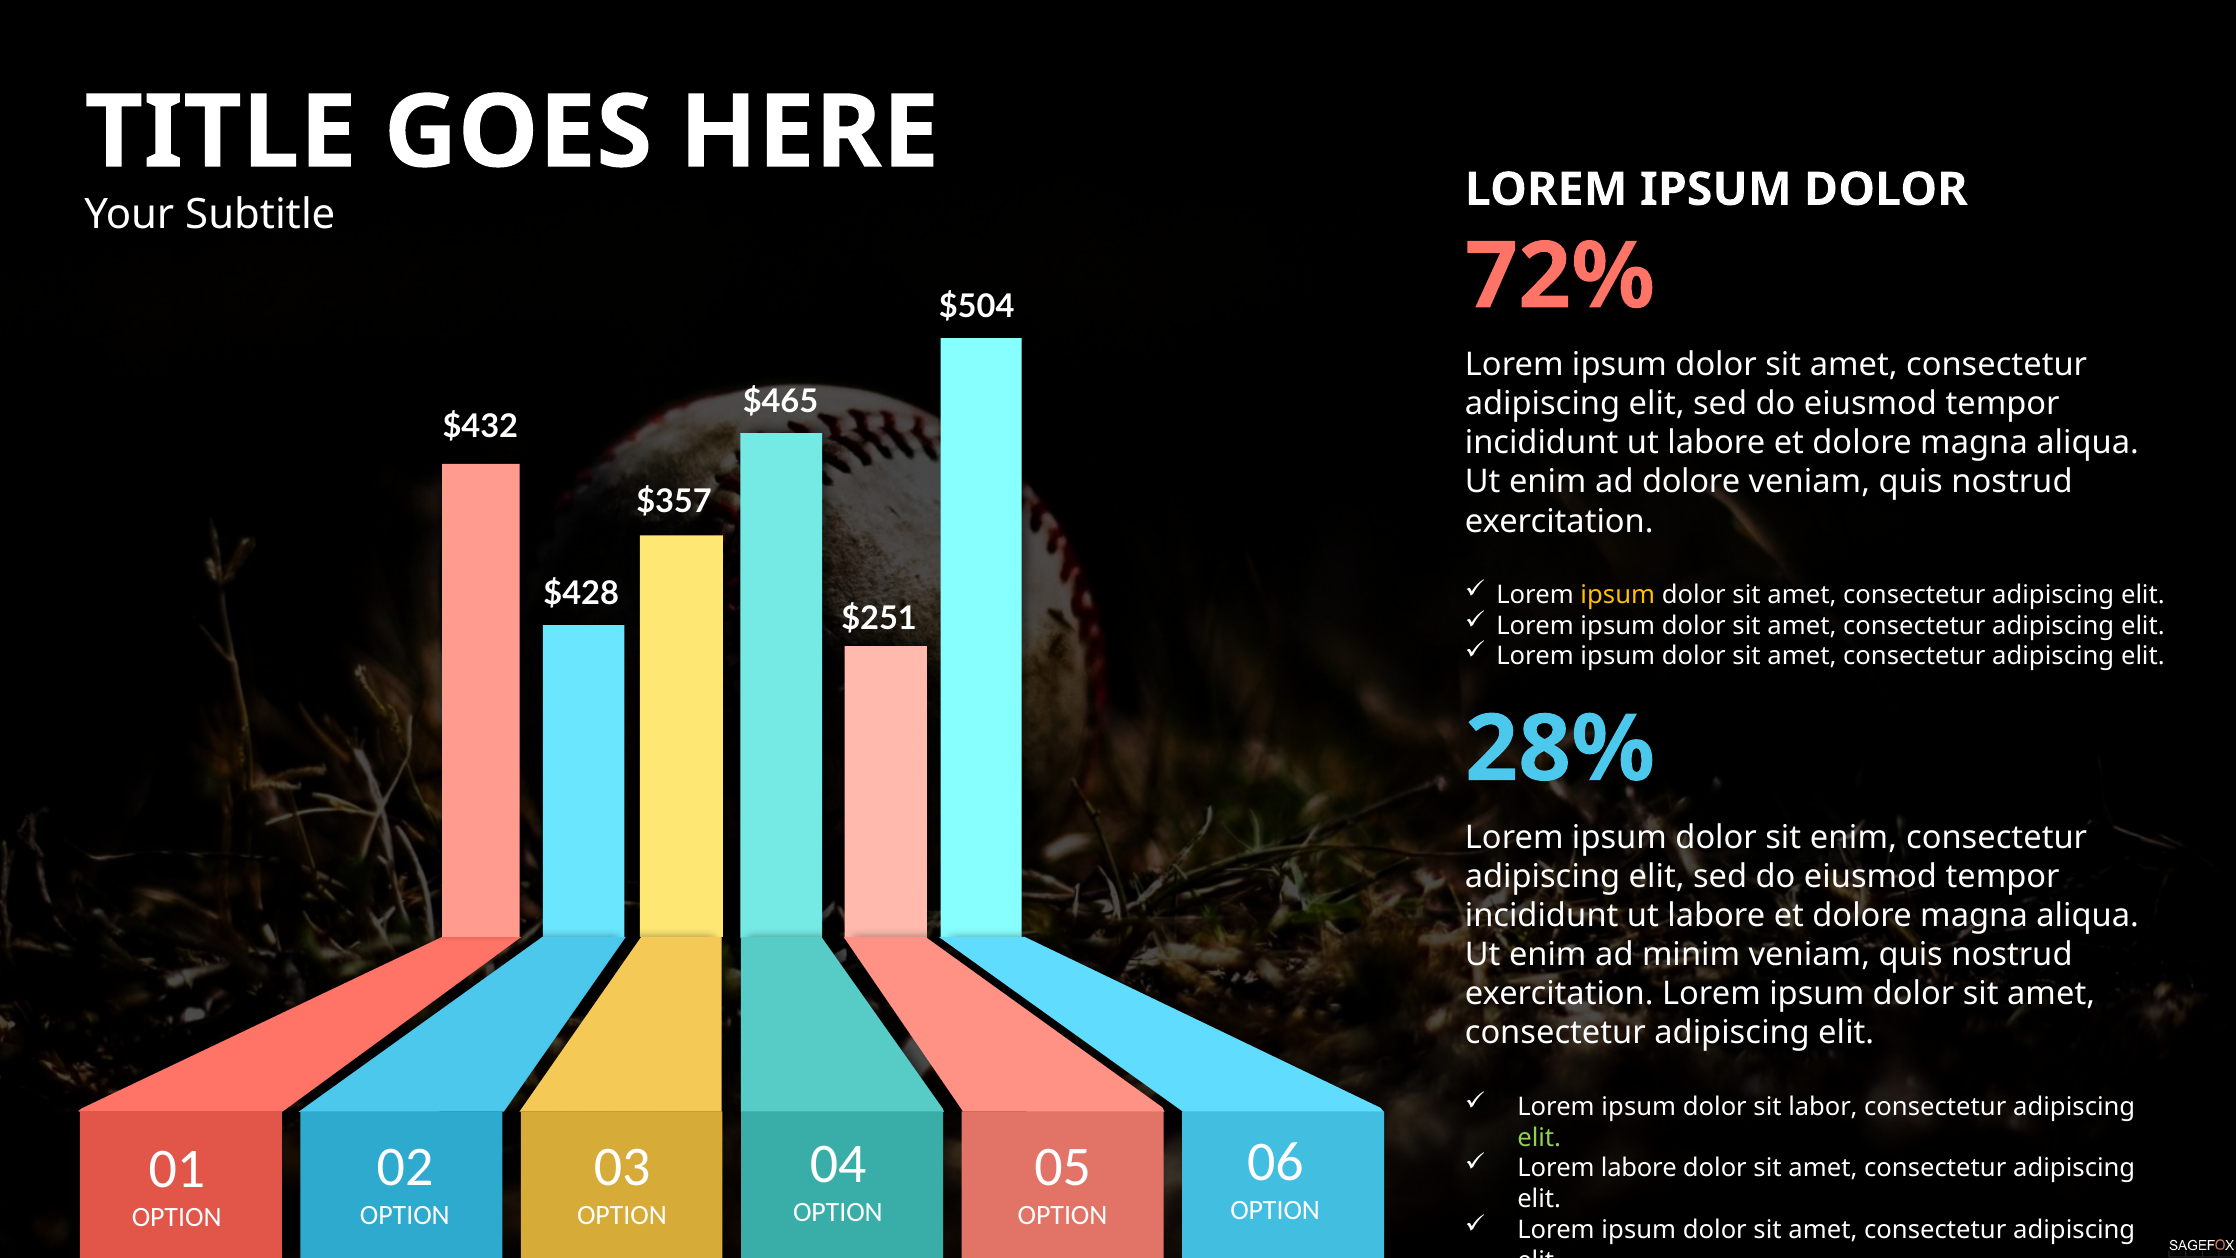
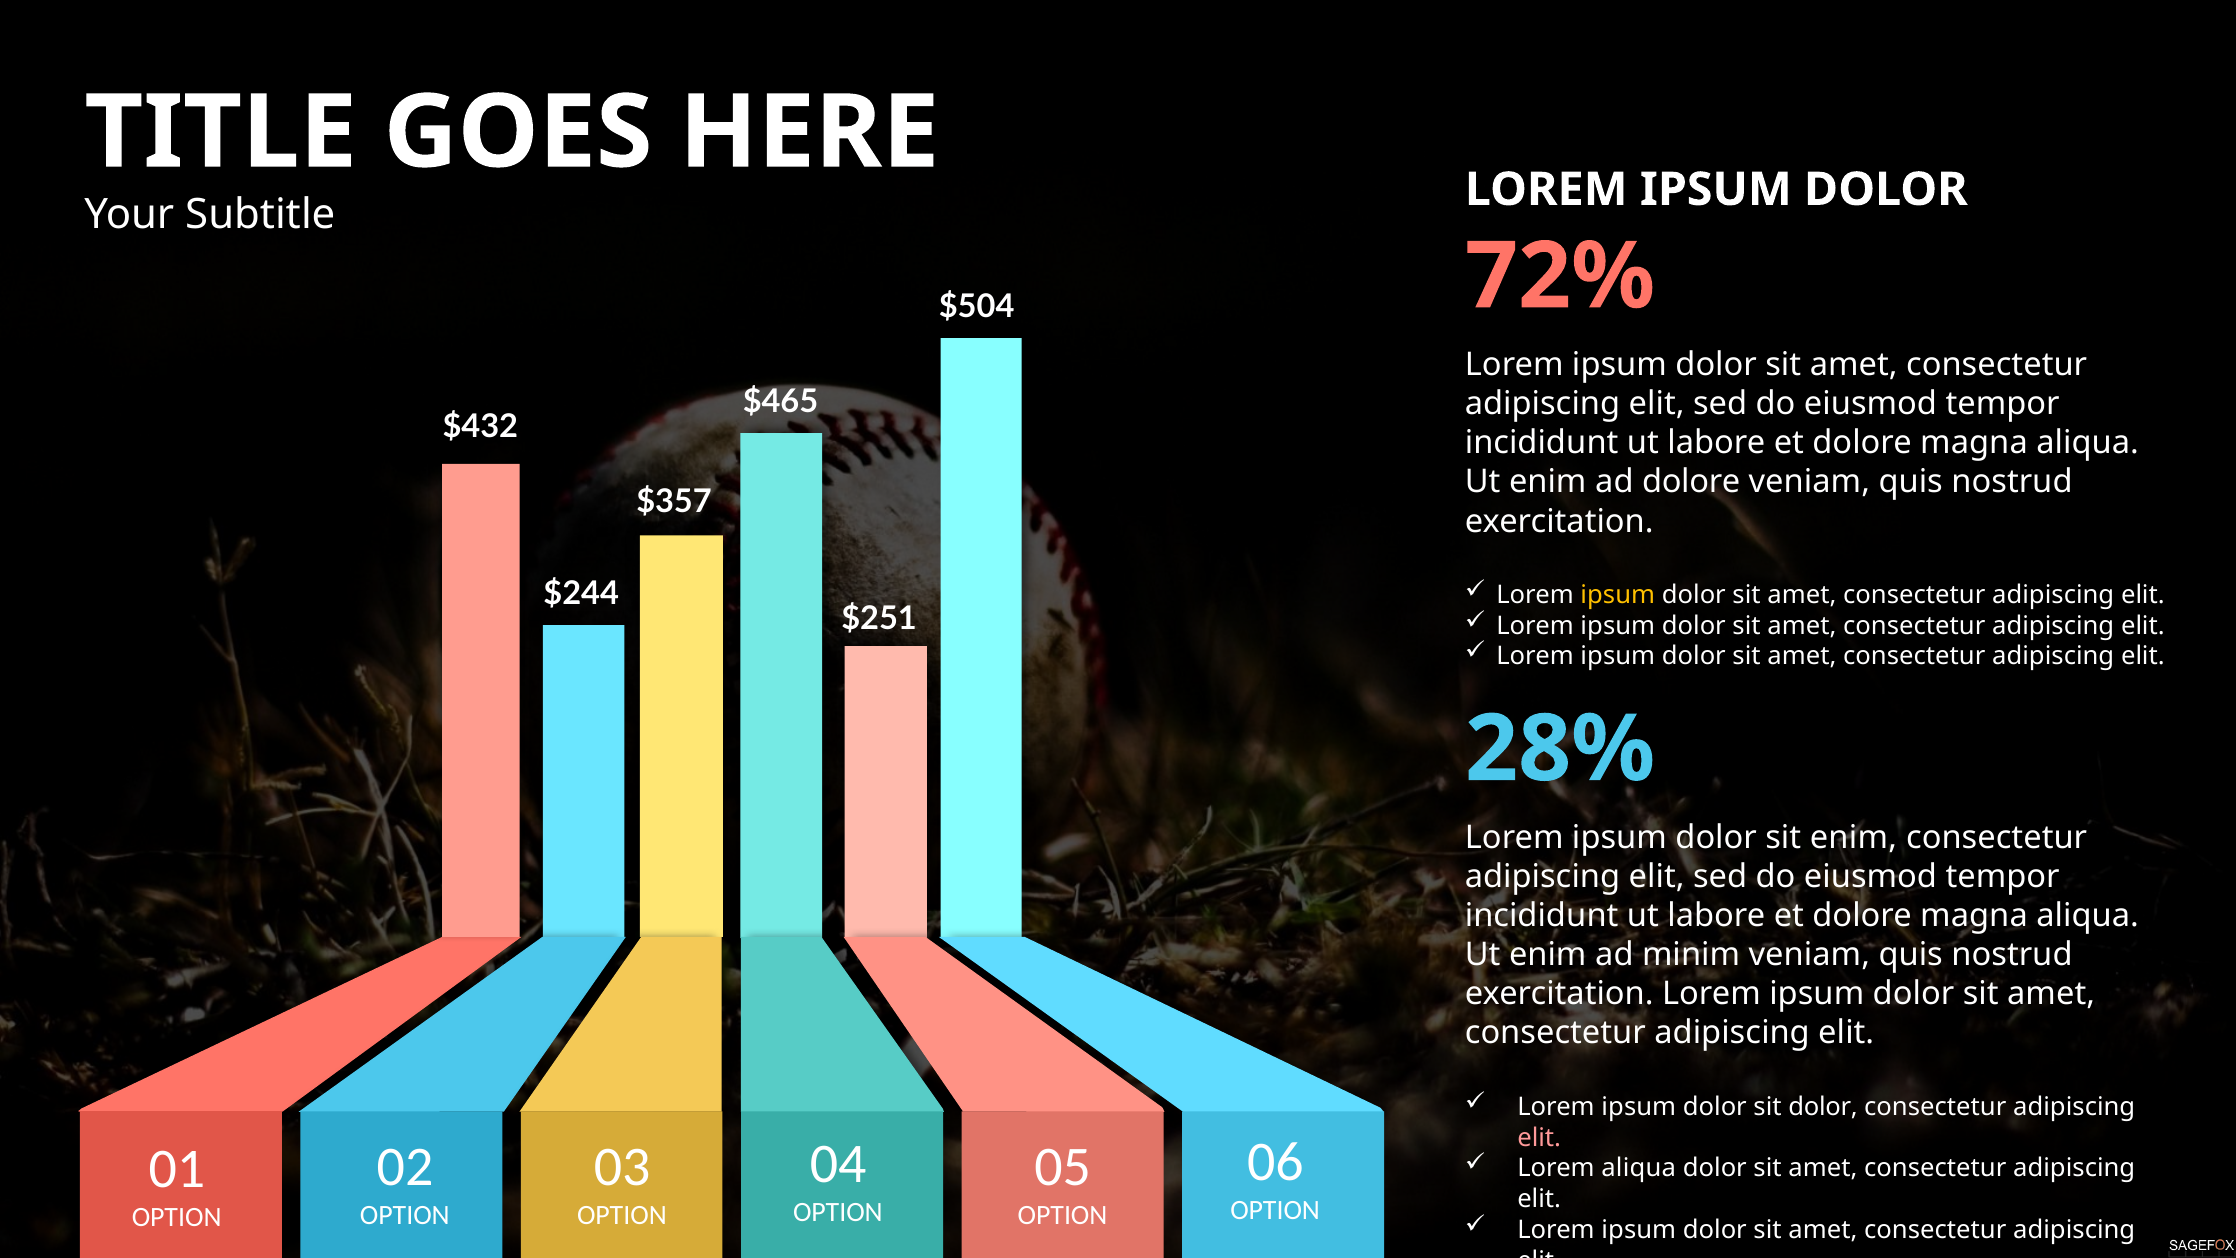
$428: $428 -> $244
sit labor: labor -> dolor
elit at (1539, 1137) colour: light green -> pink
Lorem labore: labore -> aliqua
